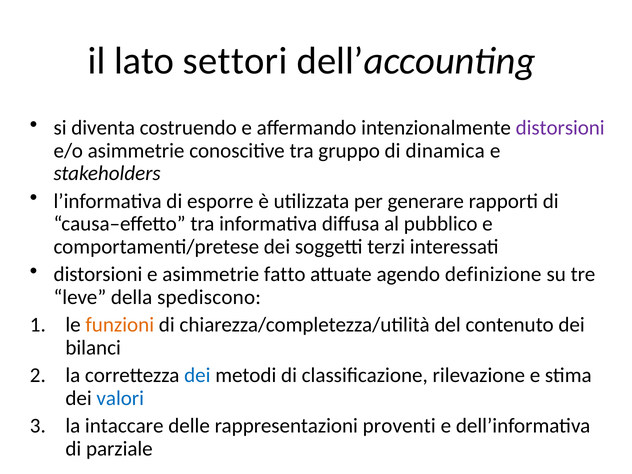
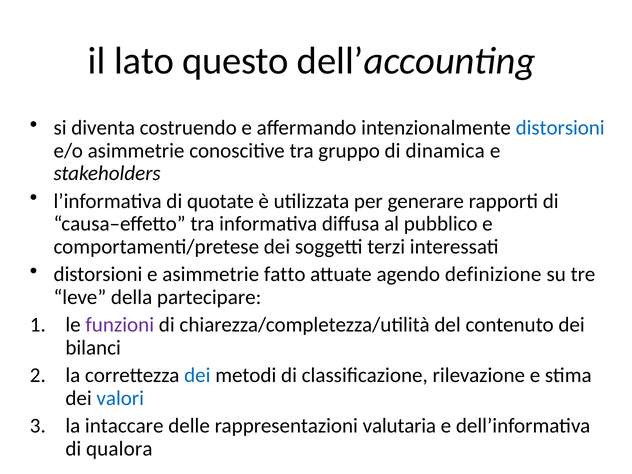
settori: settori -> questo
distorsioni at (560, 128) colour: purple -> blue
esporre: esporre -> quotate
spediscono: spediscono -> partecipare
funzioni colour: orange -> purple
proventi: proventi -> valutaria
parziale: parziale -> qualora
